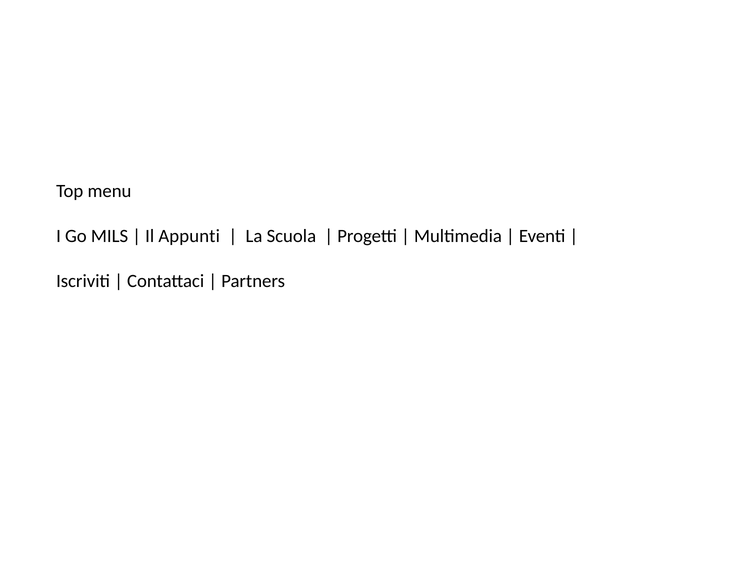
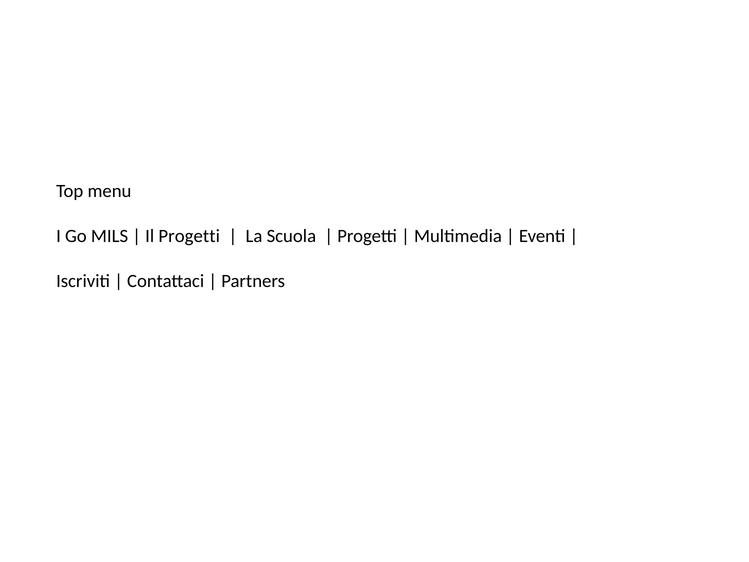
Il Appunti: Appunti -> Progetti
